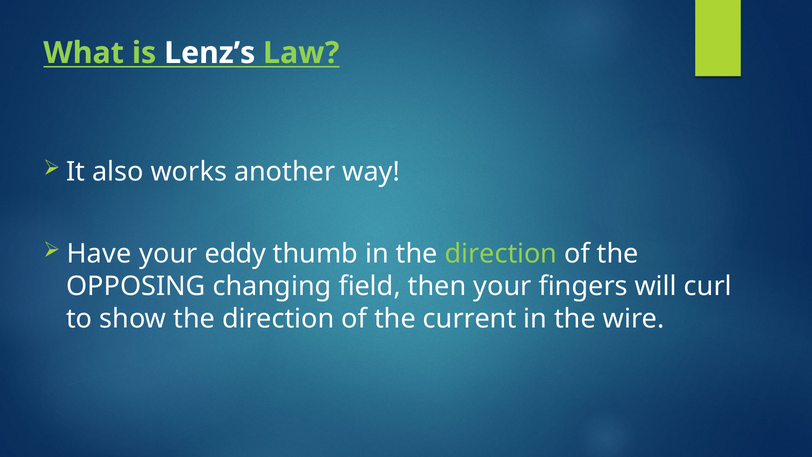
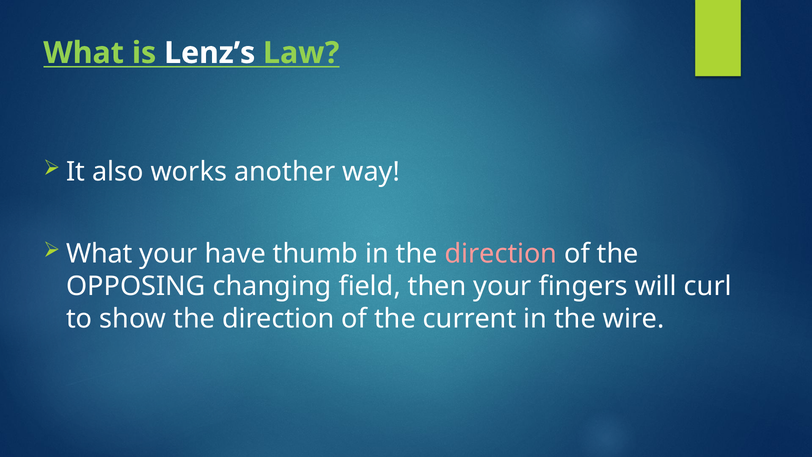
Have at (99, 254): Have -> What
eddy: eddy -> have
direction at (501, 254) colour: light green -> pink
